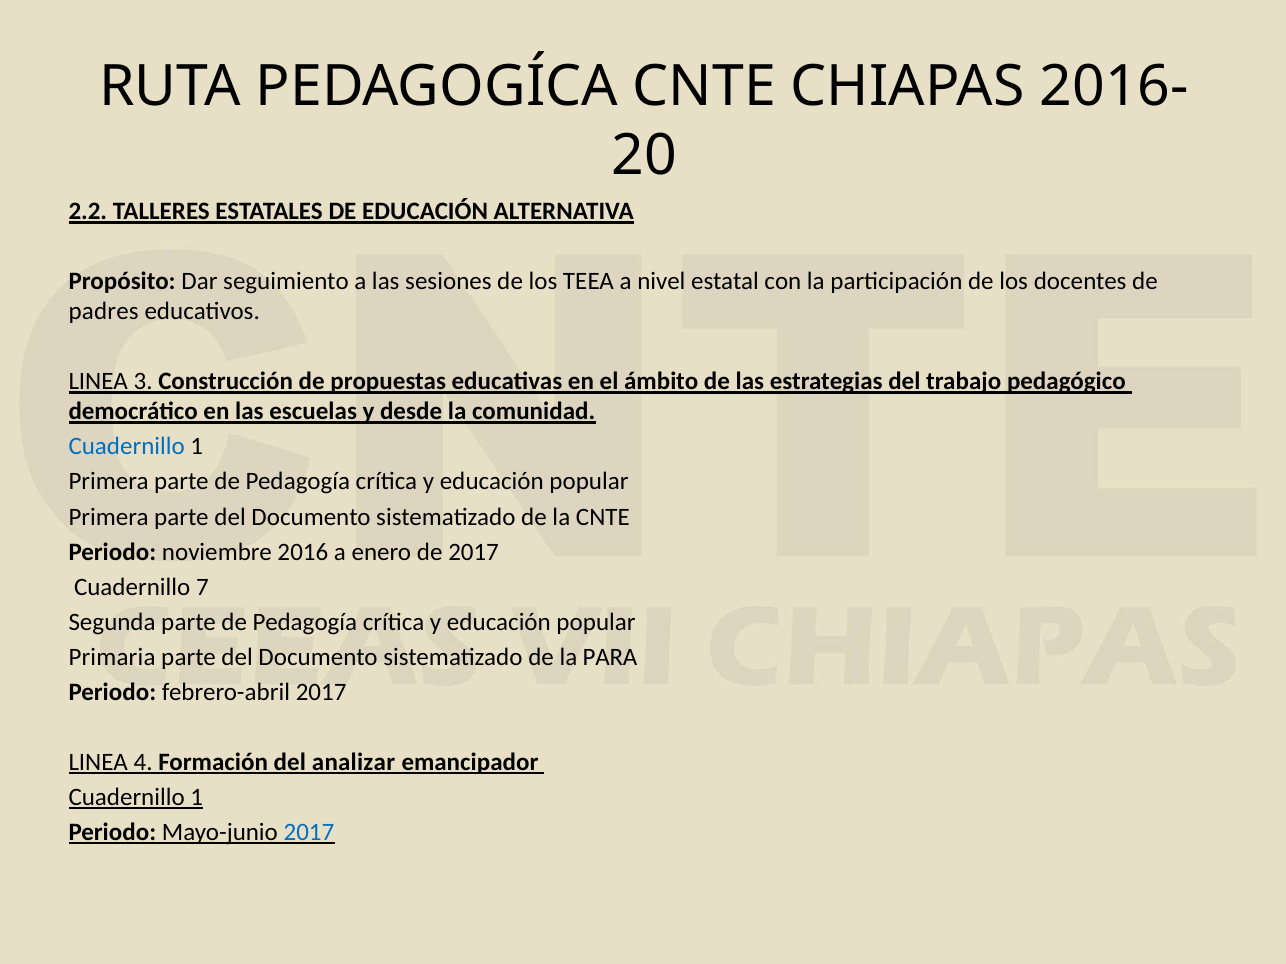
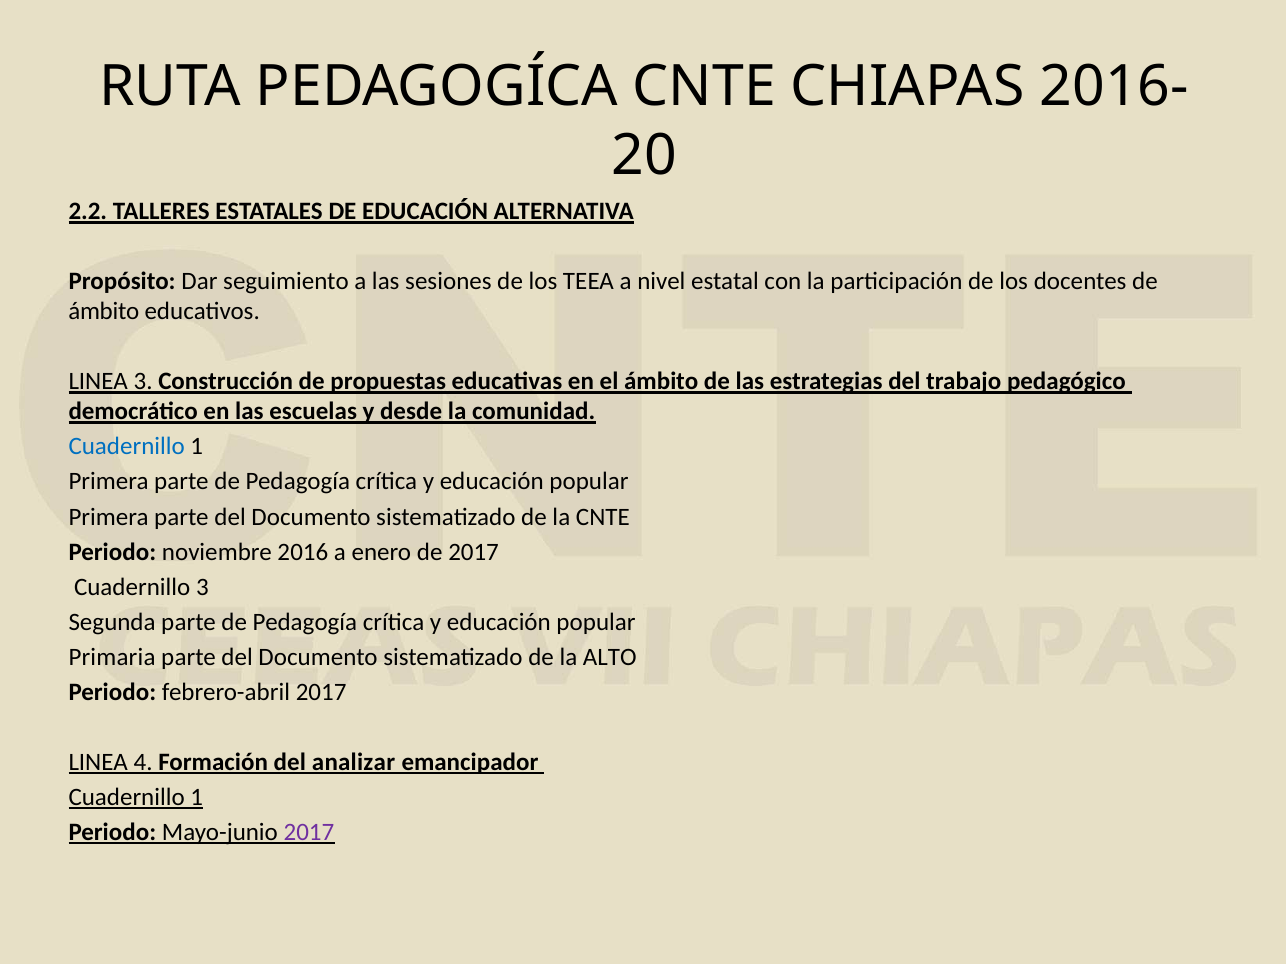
padres at (104, 312): padres -> ámbito
Cuadernillo 7: 7 -> 3
PARA: PARA -> ALTO
2017 at (309, 832) colour: blue -> purple
